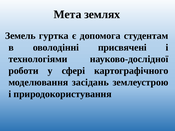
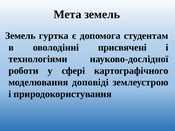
Мета землях: землях -> земель
засідань: засідань -> доповіді
